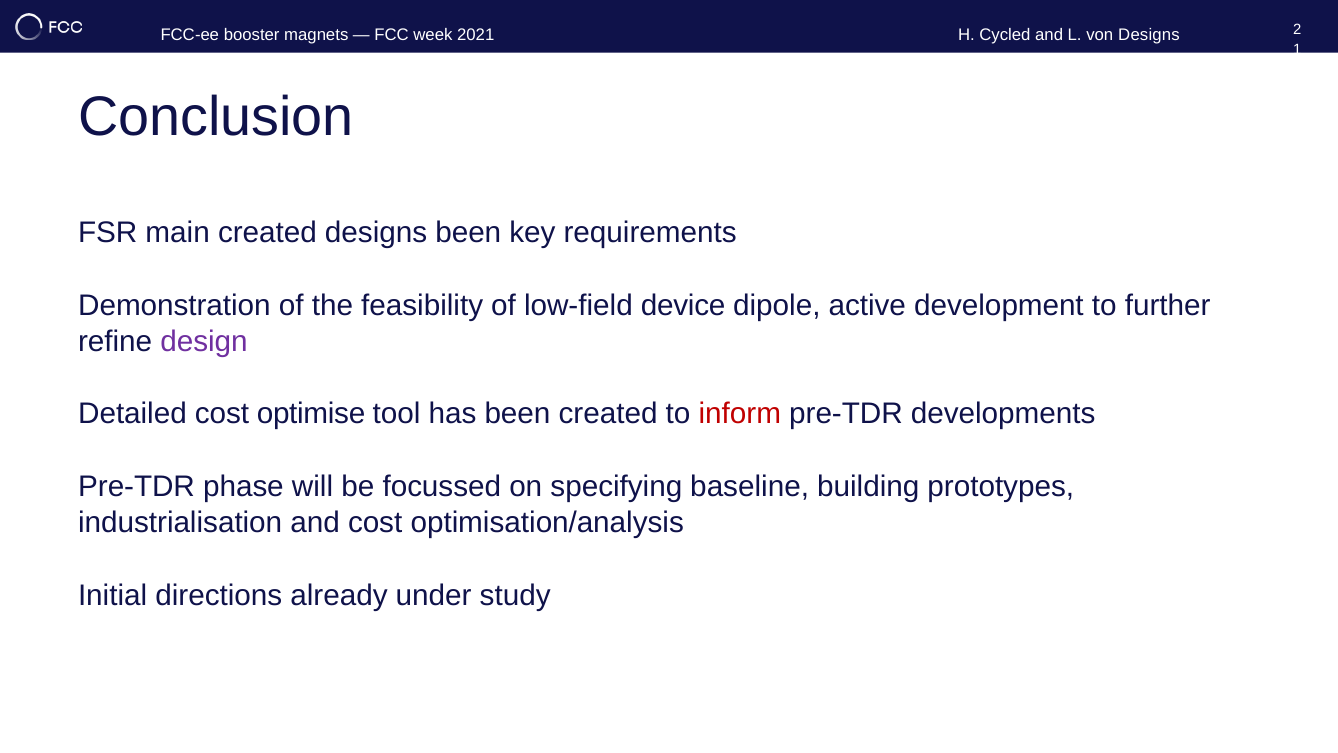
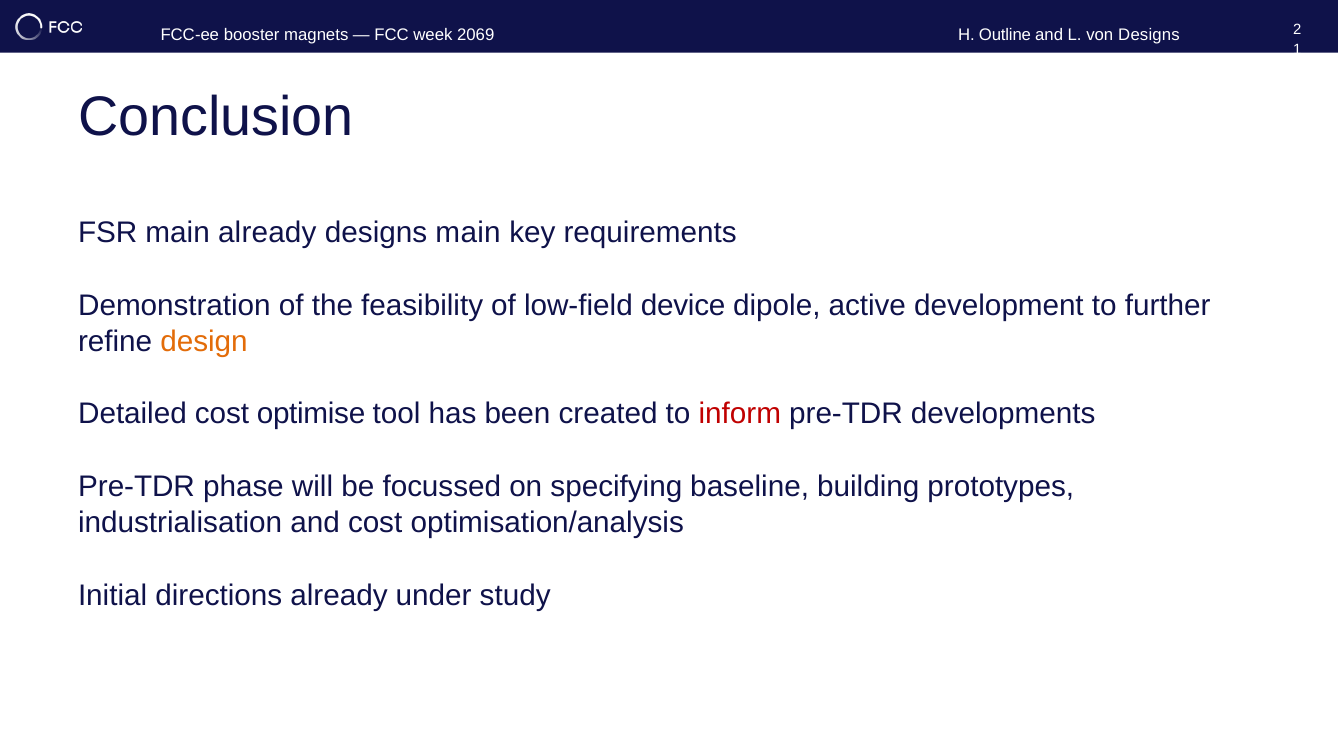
2021: 2021 -> 2069
Cycled: Cycled -> Outline
main created: created -> already
designs been: been -> main
design colour: purple -> orange
